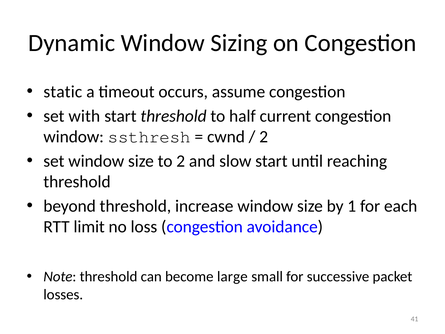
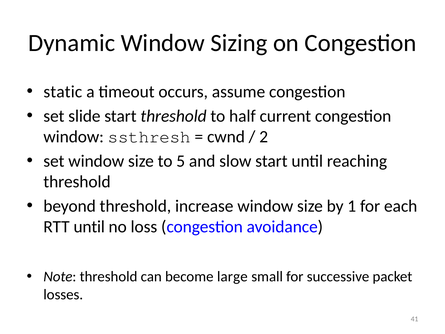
with: with -> slide
to 2: 2 -> 5
RTT limit: limit -> until
